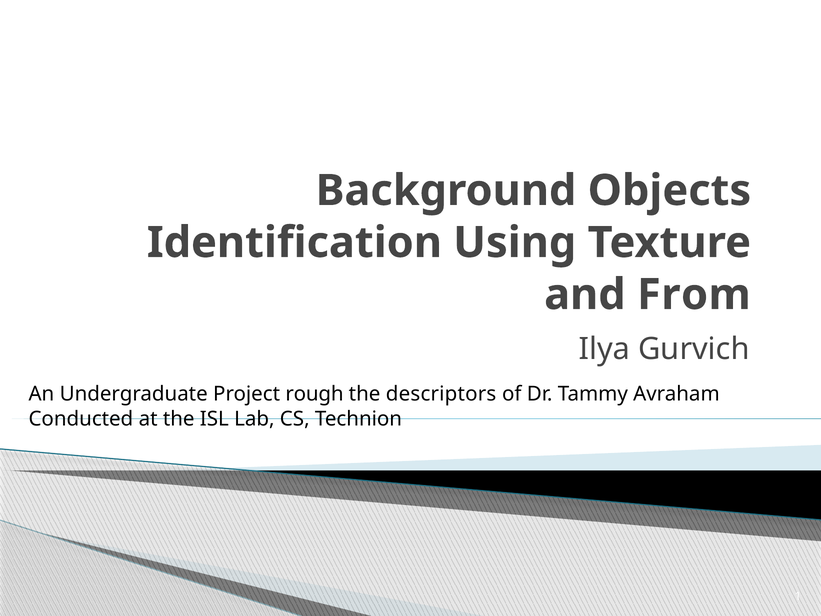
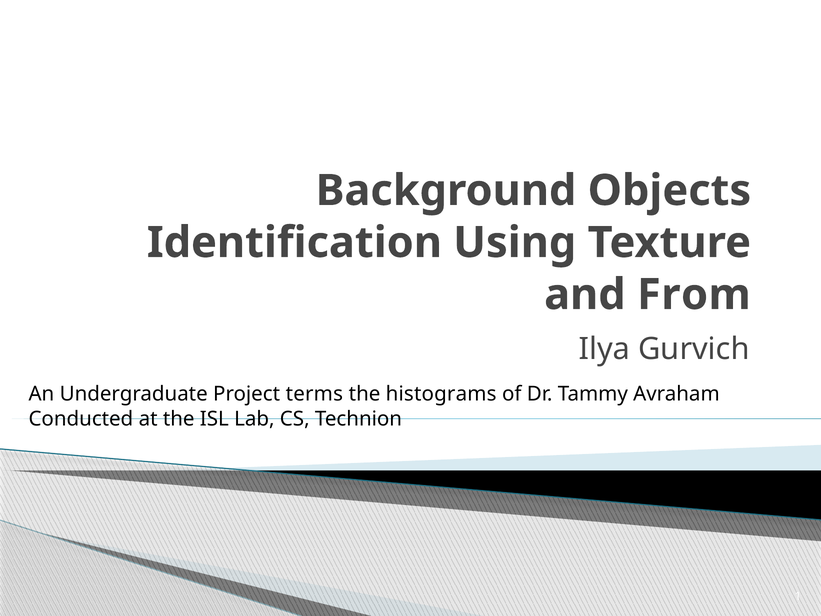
rough: rough -> terms
descriptors: descriptors -> histograms
